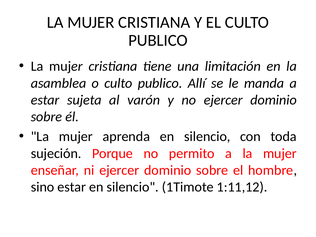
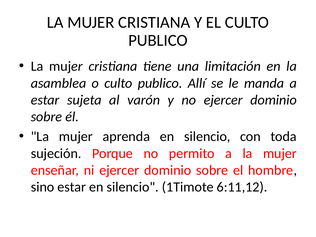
1:11,12: 1:11,12 -> 6:11,12
